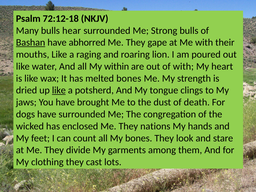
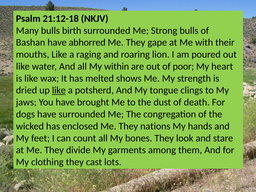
72:12-18: 72:12-18 -> 21:12-18
hear: hear -> birth
Bashan underline: present -> none
of with: with -> poor
melted bones: bones -> shows
